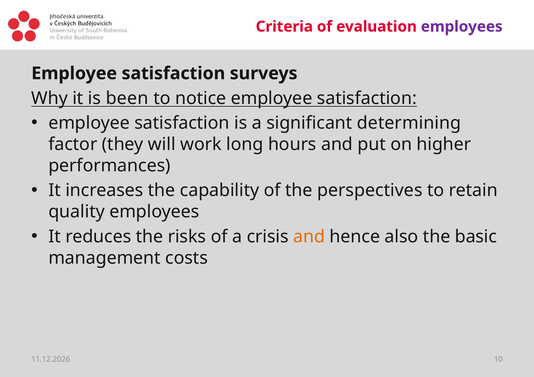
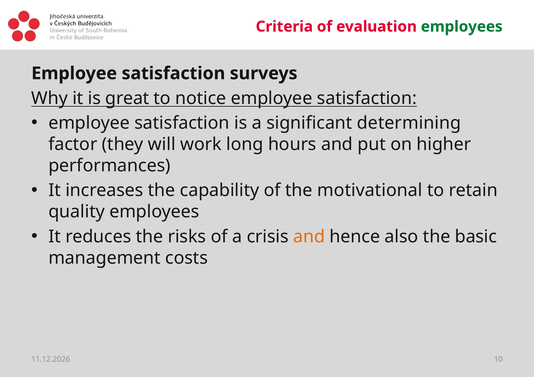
employees at (462, 27) colour: purple -> green
been: been -> great
perspectives: perspectives -> motivational
